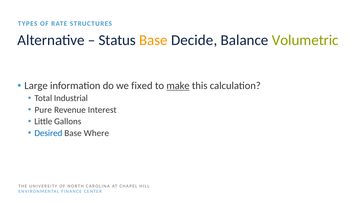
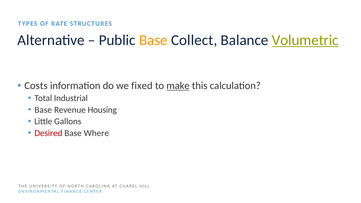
Status: Status -> Public
Decide: Decide -> Collect
Volumetric underline: none -> present
Large: Large -> Costs
Pure at (43, 110): Pure -> Base
Interest: Interest -> Housing
Desired colour: blue -> red
